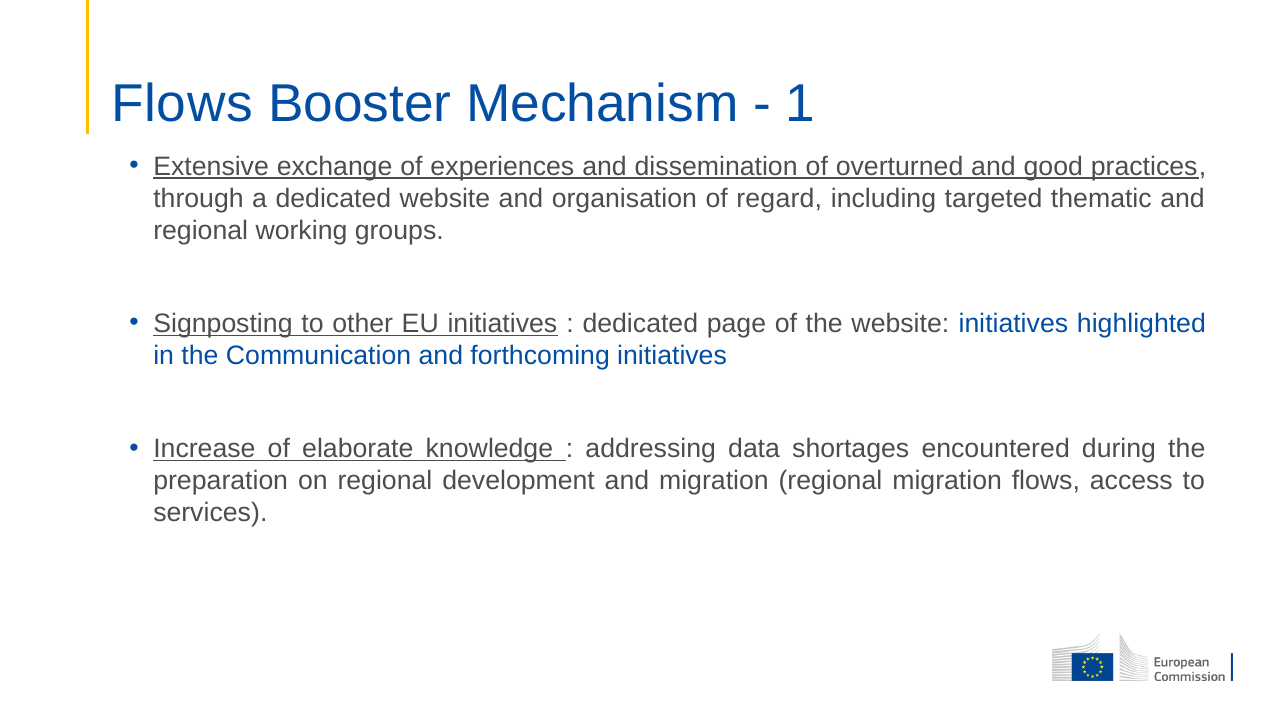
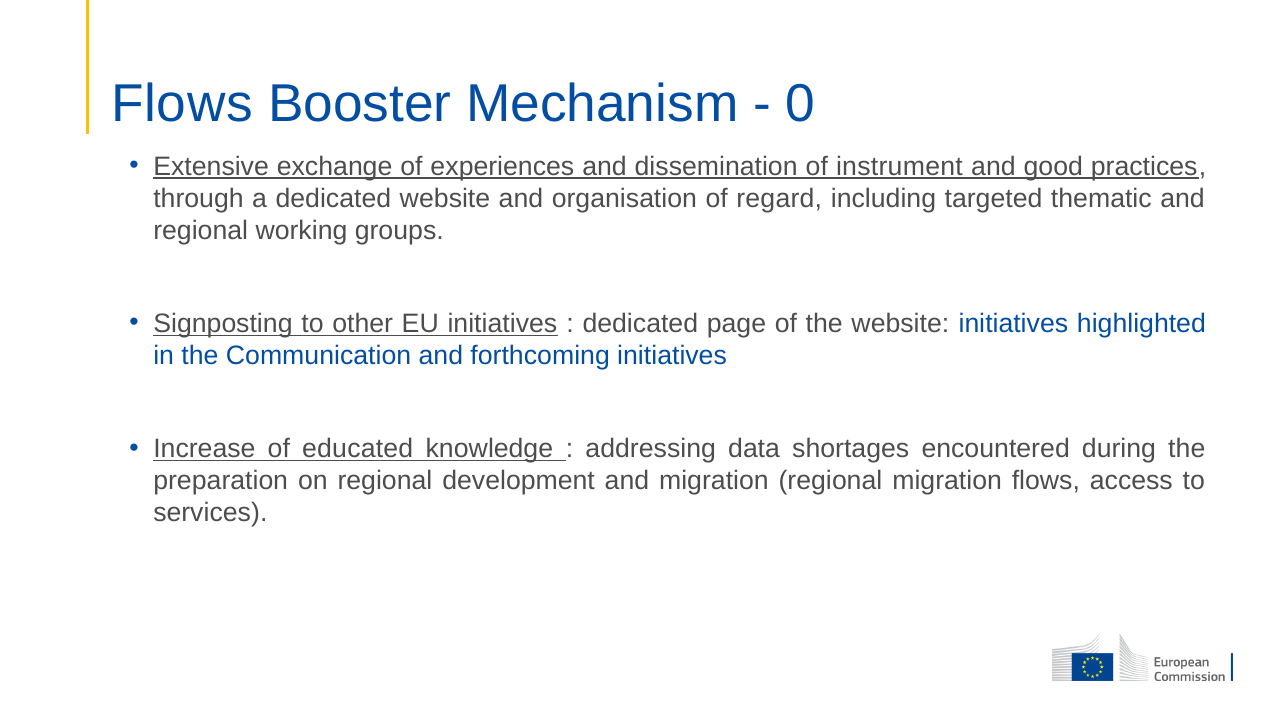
1: 1 -> 0
overturned: overturned -> instrument
elaborate: elaborate -> educated
